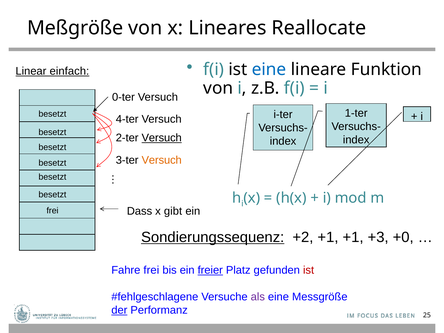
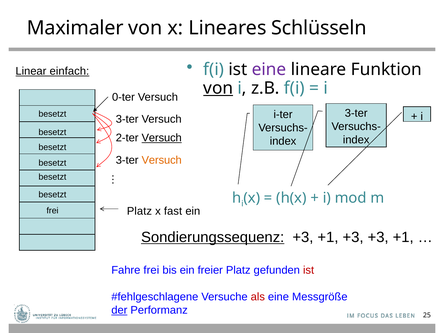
Meßgröße at (75, 28): Meßgröße -> Maximaler
Reallocate: Reallocate -> Schlüsseln
eine at (269, 70) colour: blue -> purple
von at (218, 88) underline: none -> present
1-ter at (356, 113): 1-ter -> 3-ter
4-ter at (127, 119): 4-ter -> 3-ter
frei Dass: Dass -> Platz
gibt: gibt -> fast
Sondierungssequenz +2: +2 -> +3
+1 +1: +1 -> +3
+0 at (403, 237): +0 -> +1
freier underline: present -> none
als colour: purple -> red
